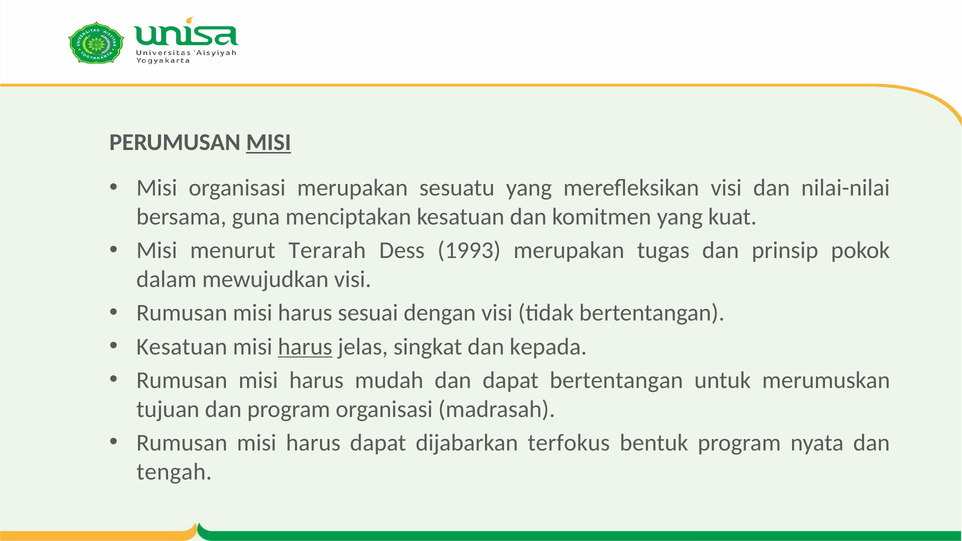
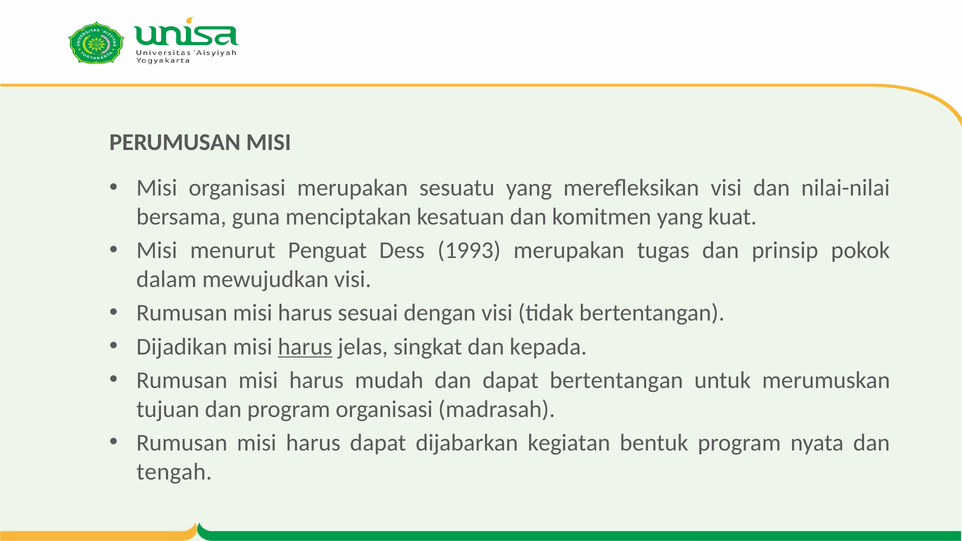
MISI at (269, 142) underline: present -> none
Terarah: Terarah -> Penguat
Kesatuan at (182, 347): Kesatuan -> Dijadikan
terfokus: terfokus -> kegiatan
